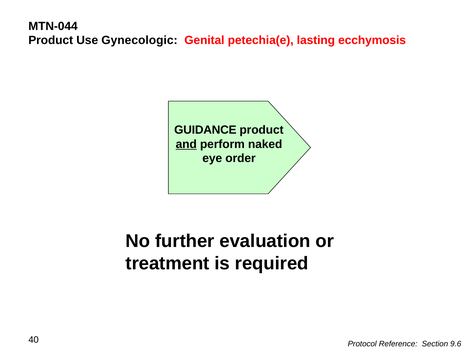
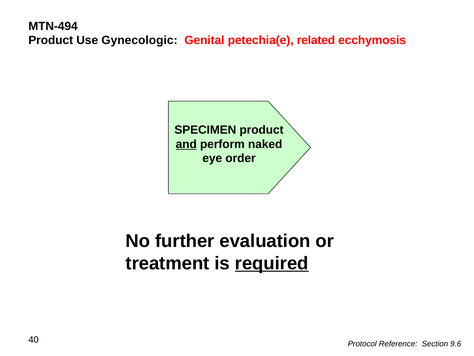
MTN-044: MTN-044 -> MTN-494
lasting: lasting -> related
GUIDANCE: GUIDANCE -> SPECIMEN
required underline: none -> present
